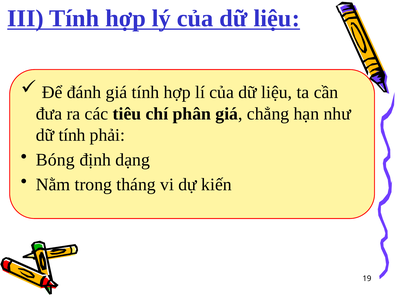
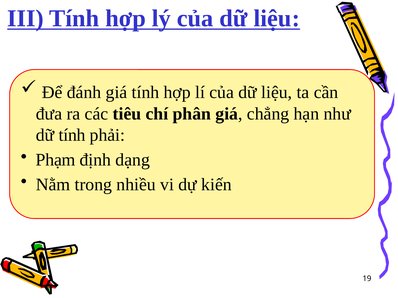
Bóng: Bóng -> Phạm
tháng: tháng -> nhiều
